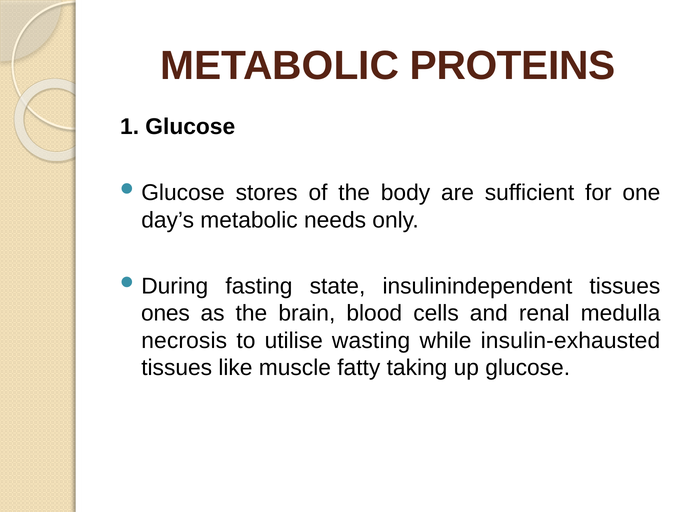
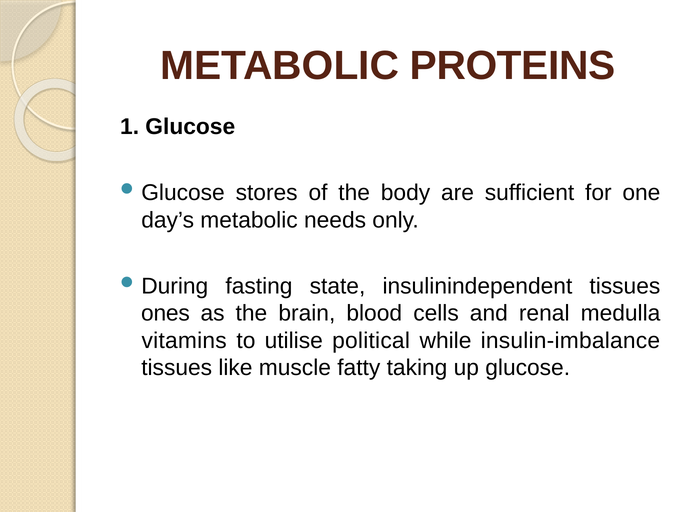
necrosis: necrosis -> vitamins
wasting: wasting -> political
insulin-exhausted: insulin-exhausted -> insulin-imbalance
